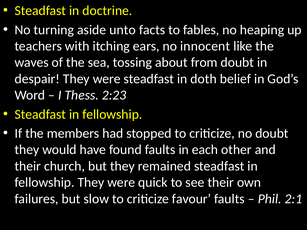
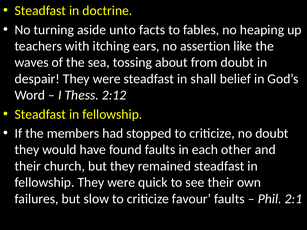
innocent: innocent -> assertion
doth: doth -> shall
2:23: 2:23 -> 2:12
